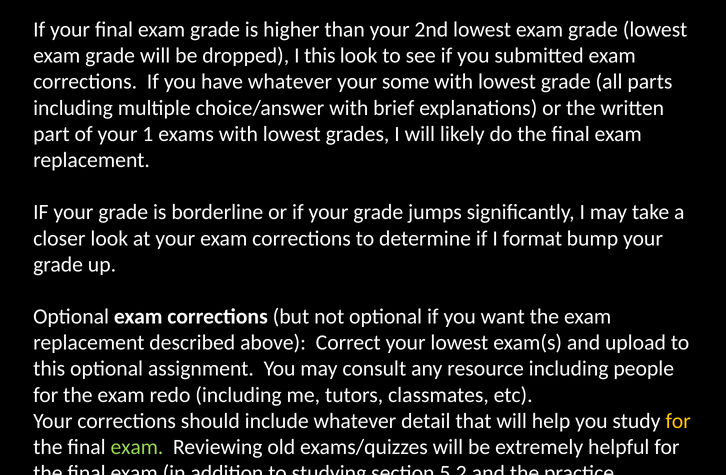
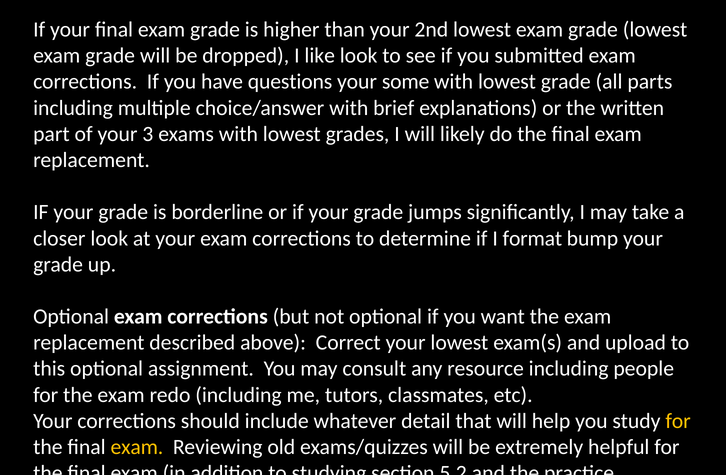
I this: this -> like
have whatever: whatever -> questions
1: 1 -> 3
exam at (137, 447) colour: light green -> yellow
